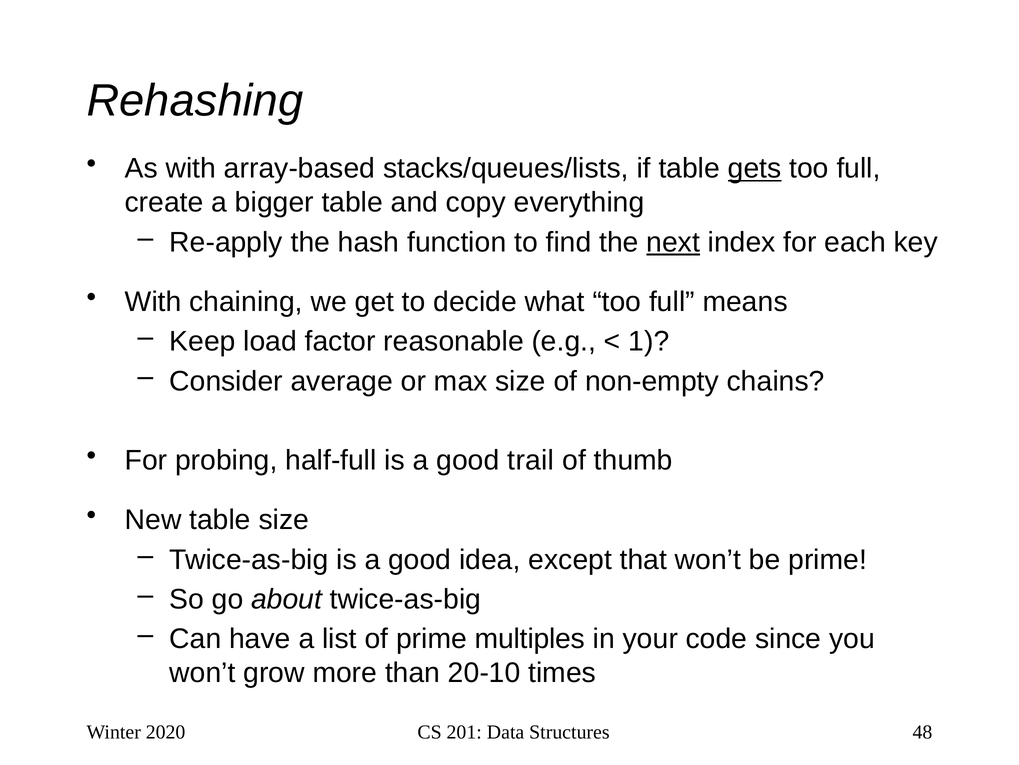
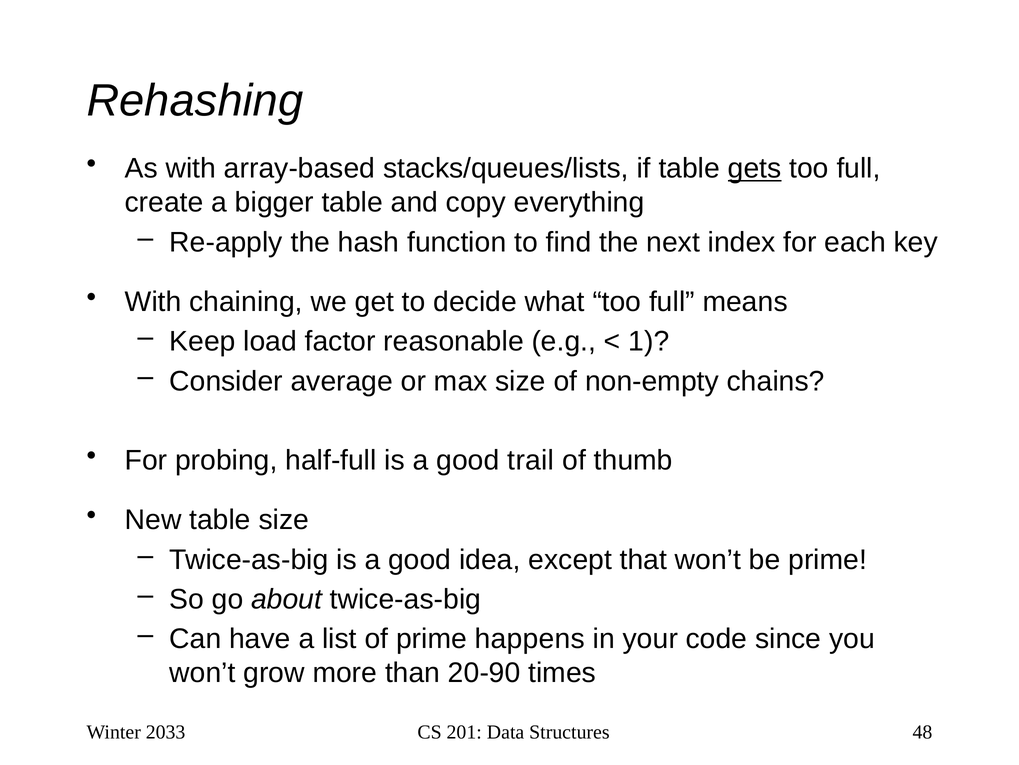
next underline: present -> none
multiples: multiples -> happens
20-10: 20-10 -> 20-90
2020: 2020 -> 2033
